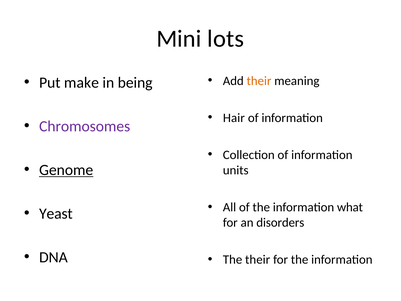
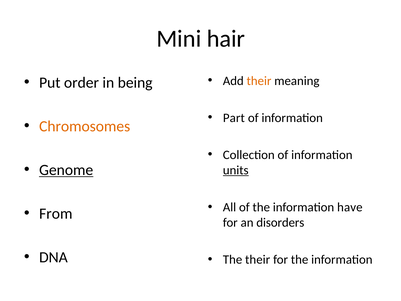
lots: lots -> hair
make: make -> order
Hair: Hair -> Part
Chromosomes colour: purple -> orange
units underline: none -> present
what: what -> have
Yeast: Yeast -> From
